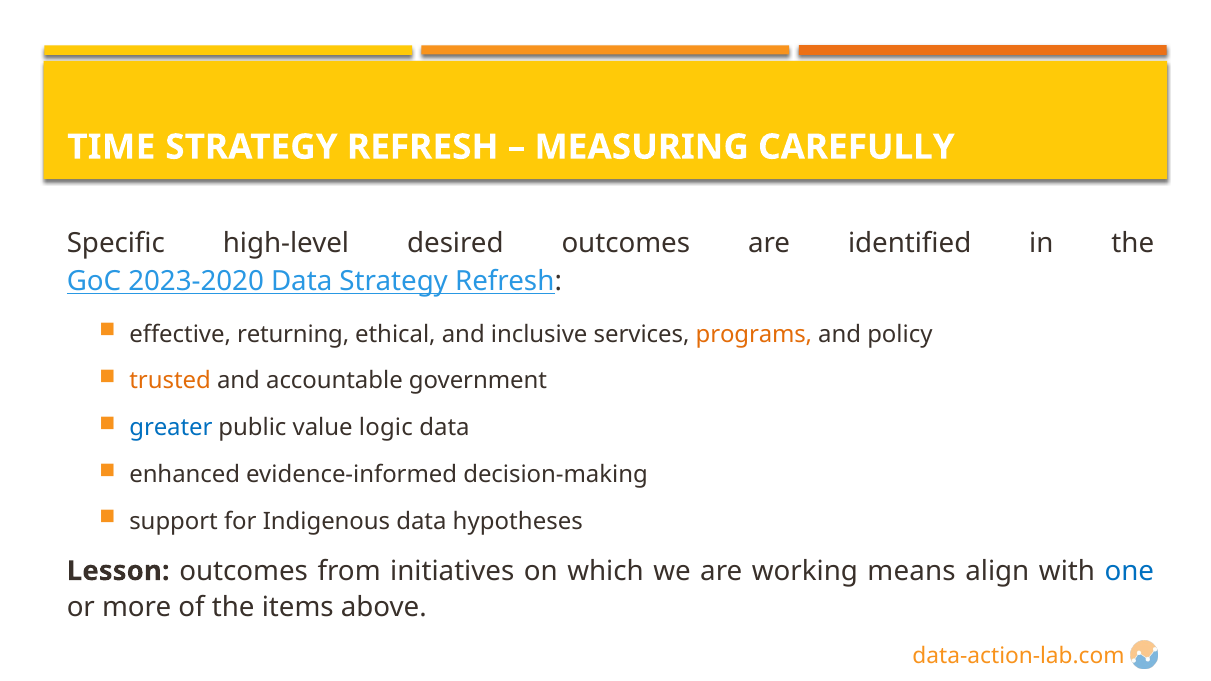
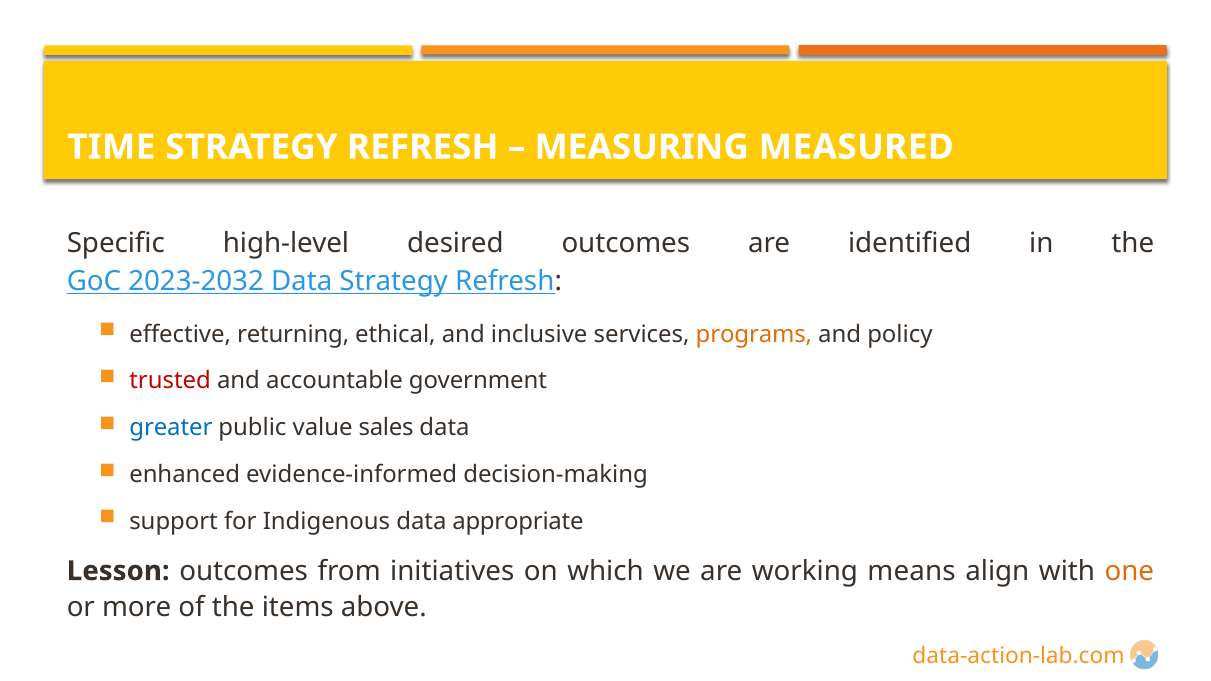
CAREFULLY: CAREFULLY -> MEASURED
2023-2020: 2023-2020 -> 2023-2032
trusted colour: orange -> red
logic: logic -> sales
hypotheses: hypotheses -> appropriate
one colour: blue -> orange
